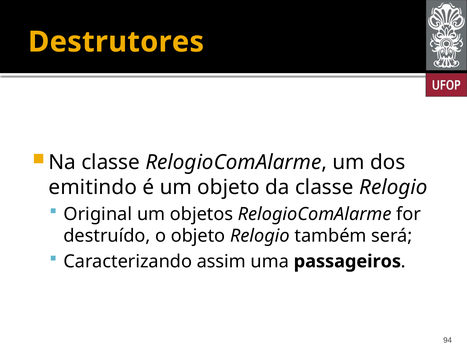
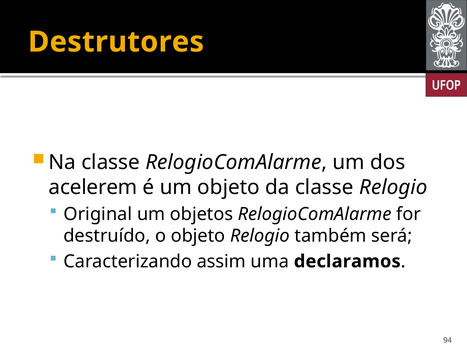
emitindo: emitindo -> acelerem
passageiros: passageiros -> declaramos
